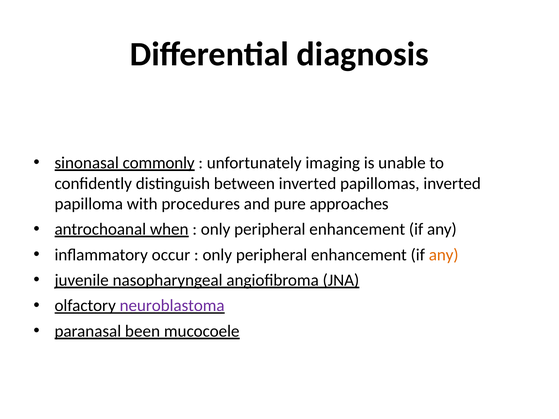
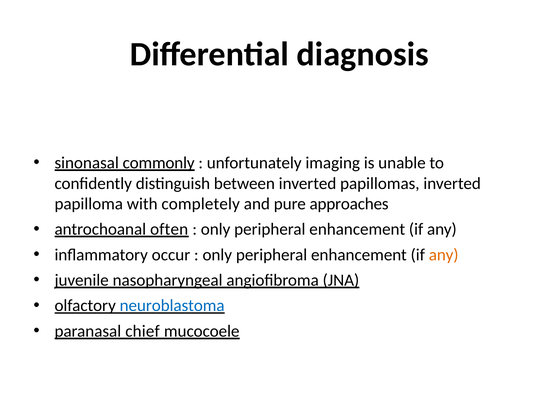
procedures: procedures -> completely
when: when -> often
neuroblastoma colour: purple -> blue
been: been -> chief
